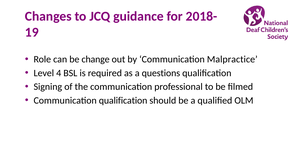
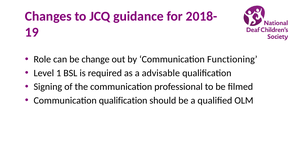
Malpractice: Malpractice -> Functioning
4: 4 -> 1
questions: questions -> advisable
